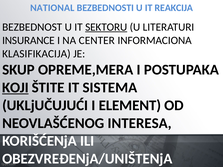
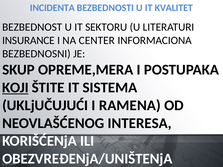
NATIONAL: NATIONAL -> INCIDENTA
REAKCIJA: REAKCIJA -> KVALITET
SEKTORU underline: present -> none
KLASIFIKACIJA: KLASIFIKACIJA -> BEZBEDNOSNI
ELEMENT: ELEMENT -> RAMENA
